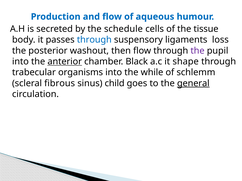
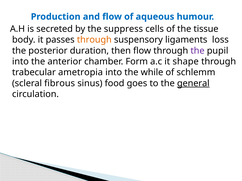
schedule: schedule -> suppress
through at (94, 40) colour: blue -> orange
washout: washout -> duration
anterior underline: present -> none
Black: Black -> Form
organisms: organisms -> ametropia
child: child -> food
